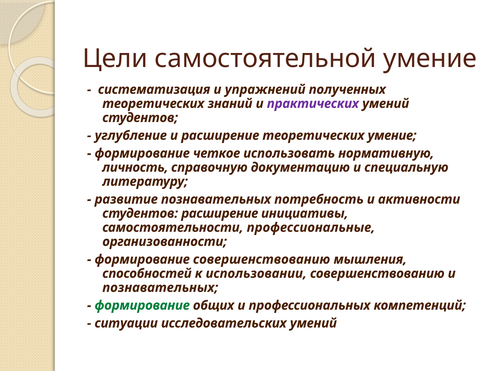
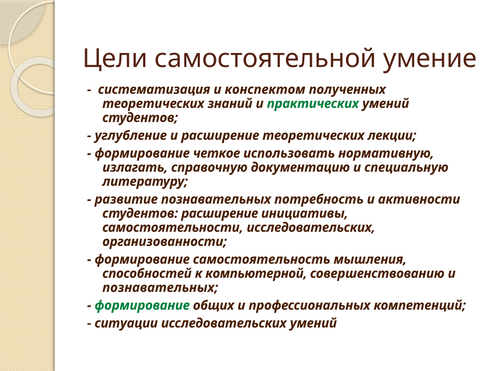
упражнений: упражнений -> конспектом
практических colour: purple -> green
теоретических умение: умение -> лекции
личность: личность -> излагать
самостоятельности профессиональные: профессиональные -> исследовательских
формирование совершенствованию: совершенствованию -> самостоятельность
использовании: использовании -> компьютерной
